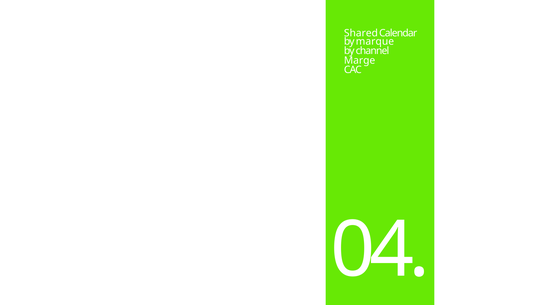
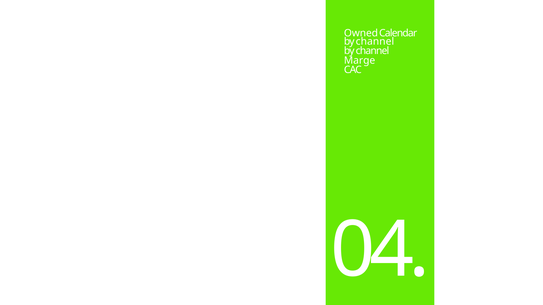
Shared: Shared -> Owned
marque at (375, 42): marque -> channel
